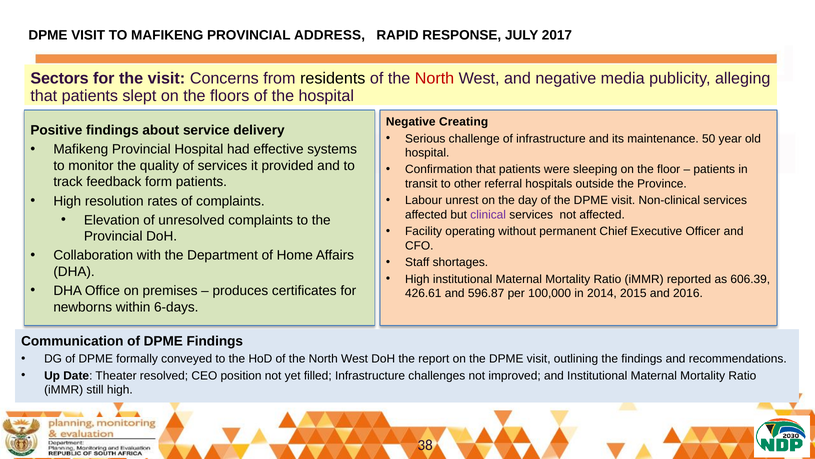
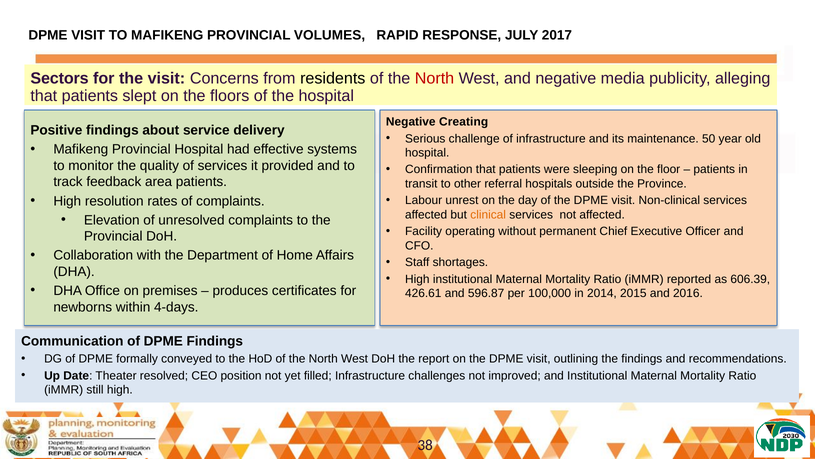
ADDRESS: ADDRESS -> VOLUMES
form: form -> area
clinical colour: purple -> orange
6-days: 6-days -> 4-days
